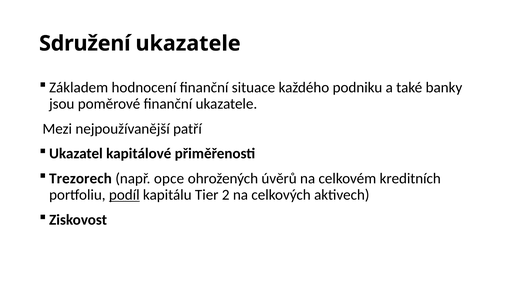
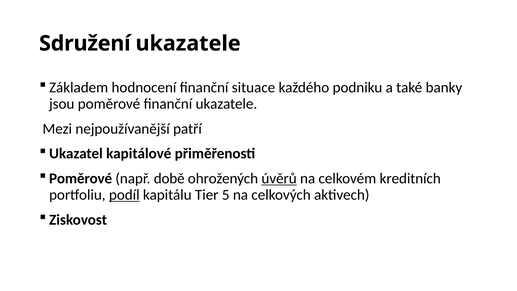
Trezorech at (80, 178): Trezorech -> Poměrové
opce: opce -> době
úvěrů underline: none -> present
2: 2 -> 5
